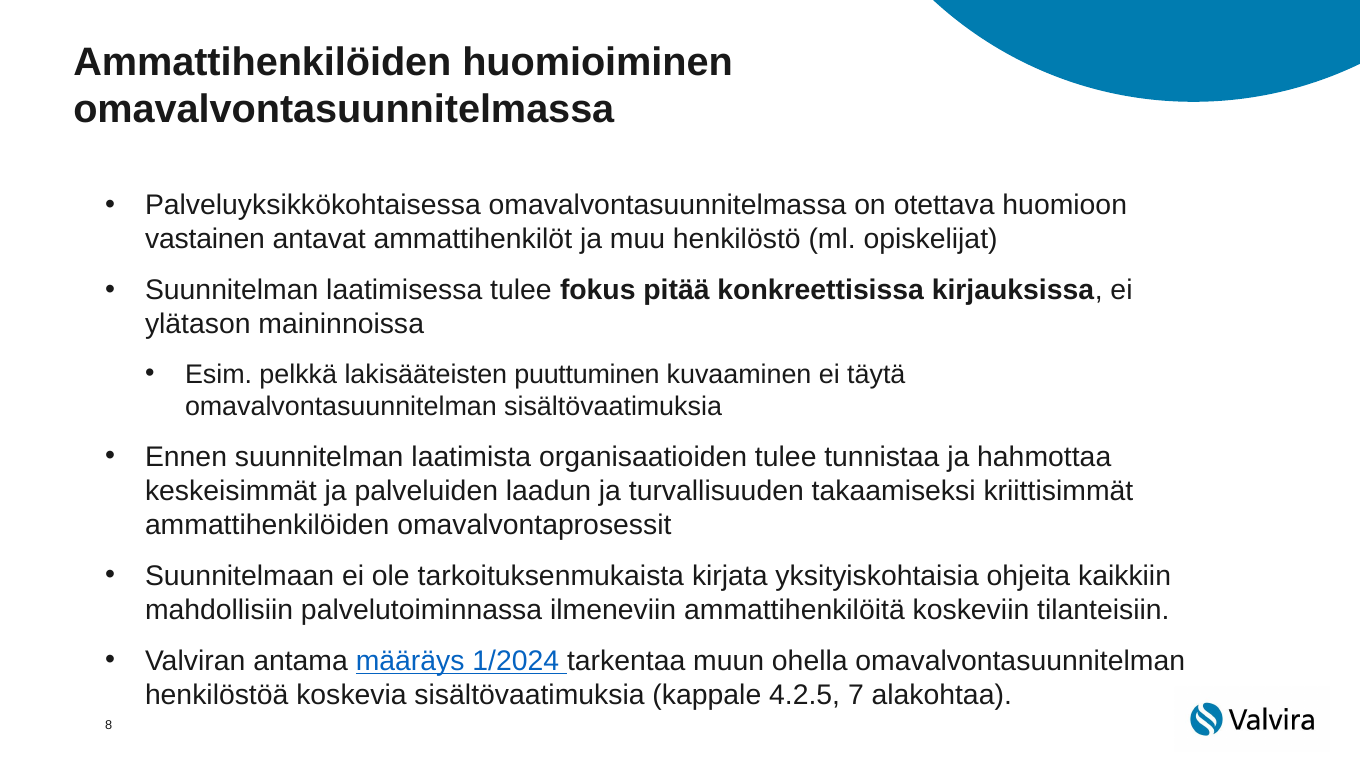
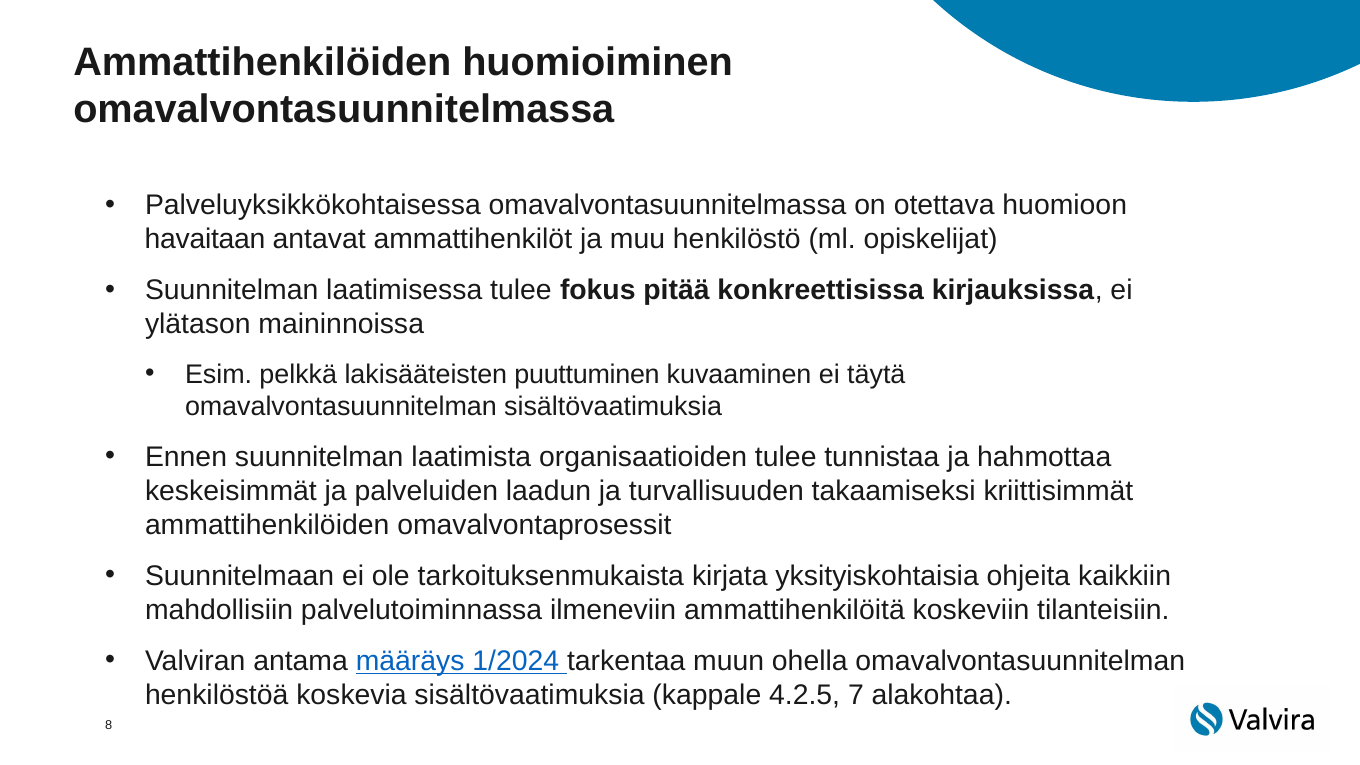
vastainen: vastainen -> havaitaan
